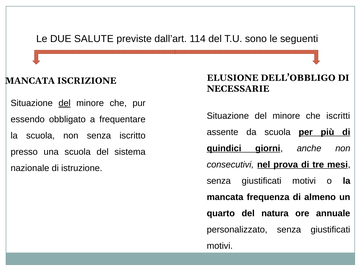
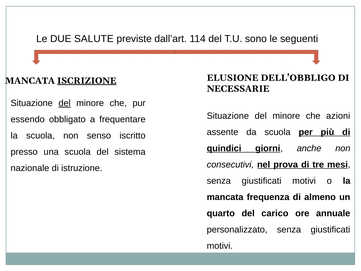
ISCRIZIONE underline: none -> present
iscritti: iscritti -> azioni
non senza: senza -> senso
natura: natura -> carico
